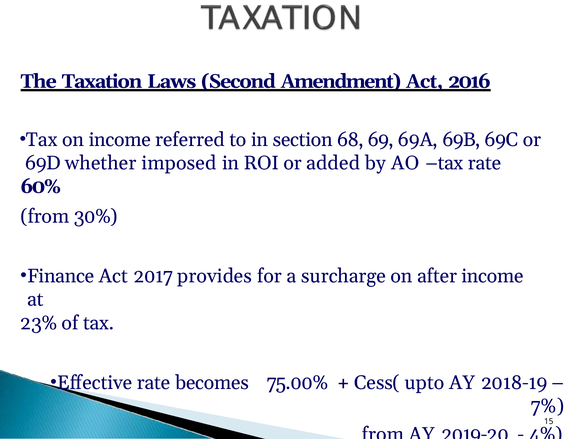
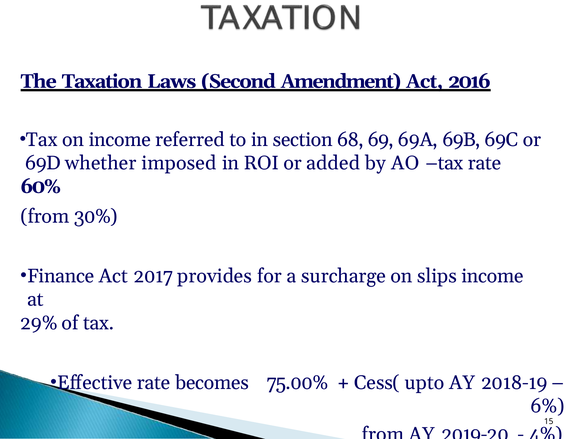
after: after -> slips
23%: 23% -> 29%
7%: 7% -> 6%
